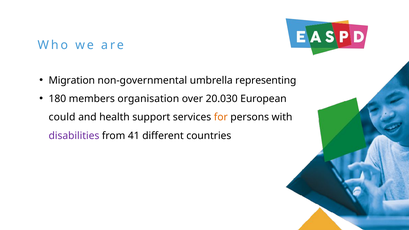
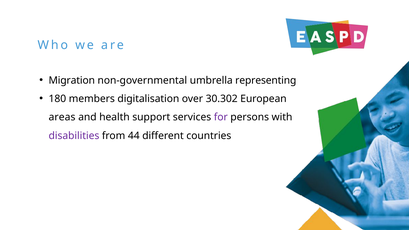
organisation: organisation -> digitalisation
20.030: 20.030 -> 30.302
could: could -> areas
for colour: orange -> purple
41: 41 -> 44
